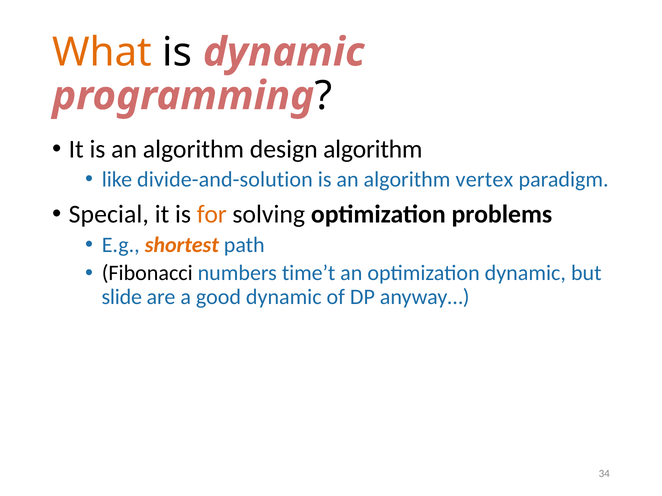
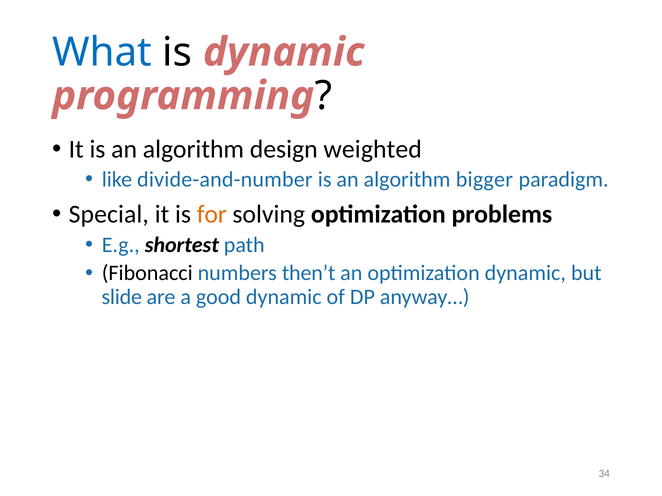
What colour: orange -> blue
design algorithm: algorithm -> weighted
divide-and-solution: divide-and-solution -> divide-and-number
vertex: vertex -> bigger
shortest colour: orange -> black
time’t: time’t -> then’t
